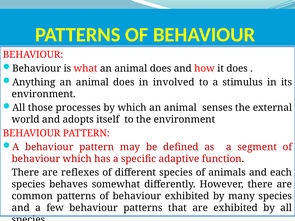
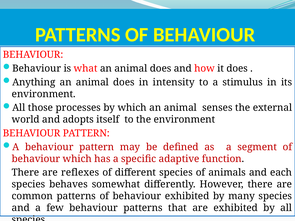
involved: involved -> intensity
